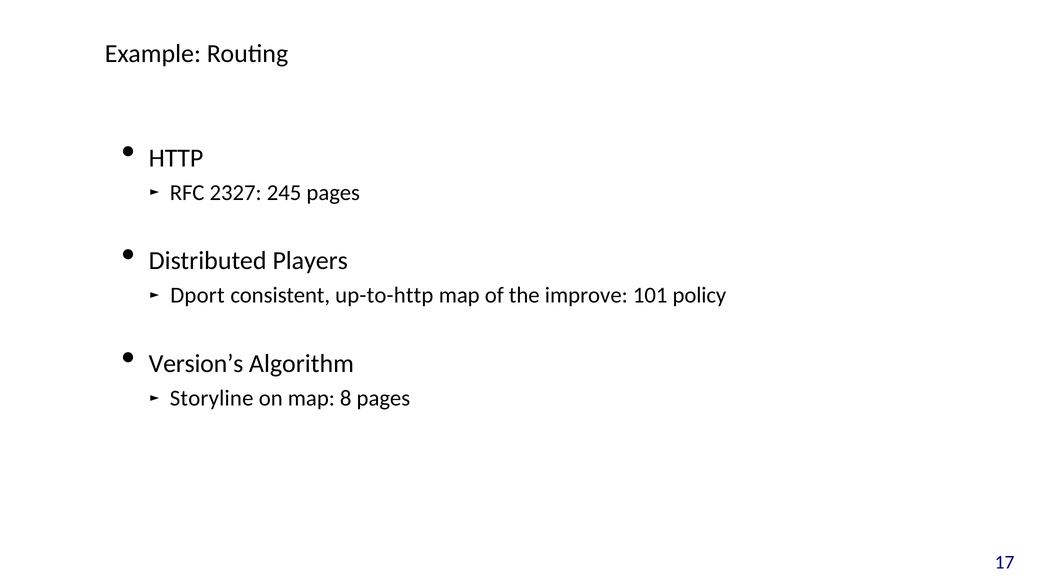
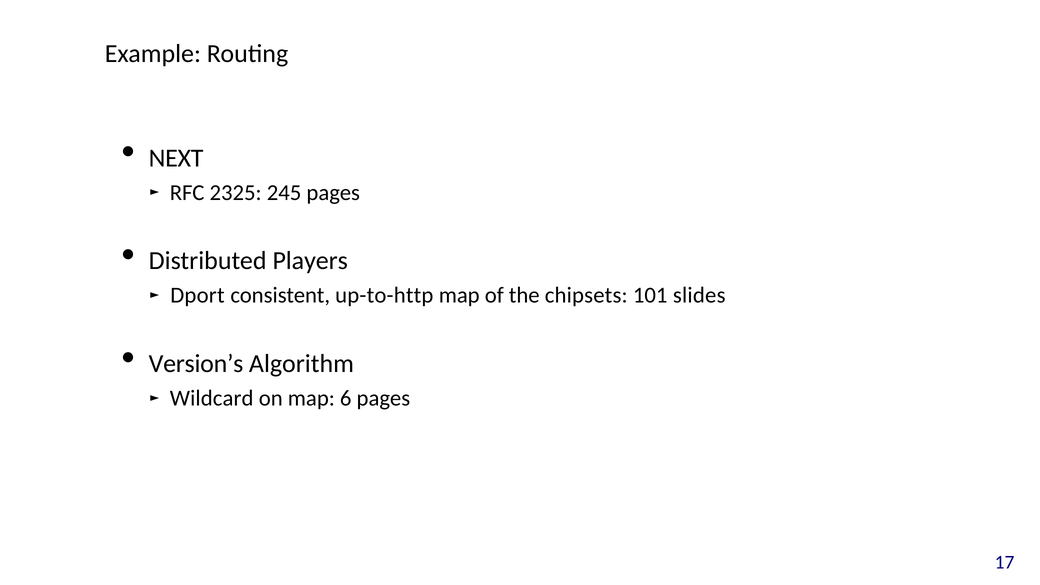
HTTP: HTTP -> NEXT
2327: 2327 -> 2325
improve: improve -> chipsets
policy: policy -> slides
Storyline: Storyline -> Wildcard
8: 8 -> 6
